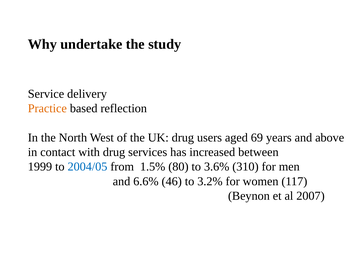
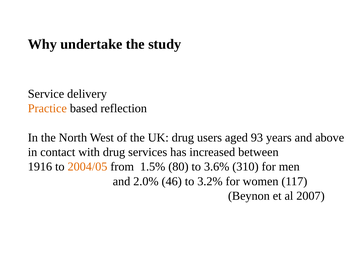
69: 69 -> 93
1999: 1999 -> 1916
2004/05 colour: blue -> orange
6.6%: 6.6% -> 2.0%
